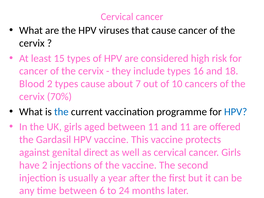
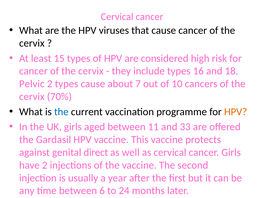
Blood: Blood -> Pelvic
HPV at (236, 112) colour: blue -> orange
and 11: 11 -> 33
